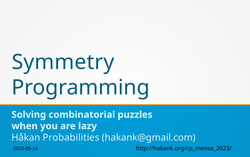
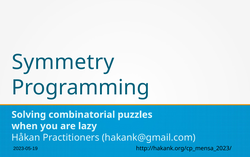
Probabilities: Probabilities -> Practitioners
